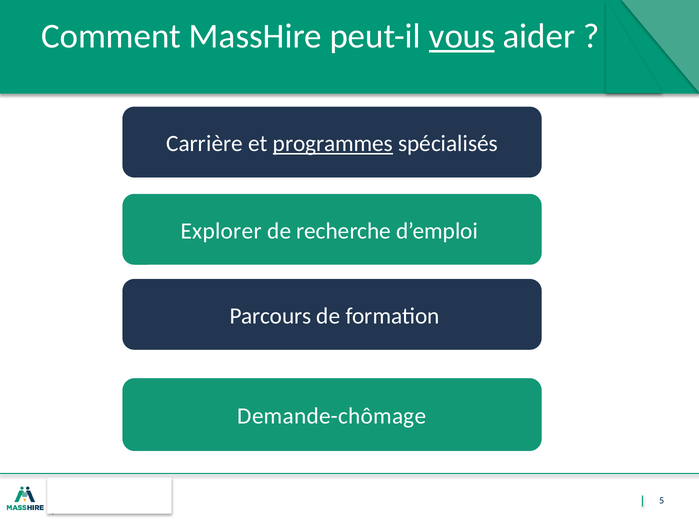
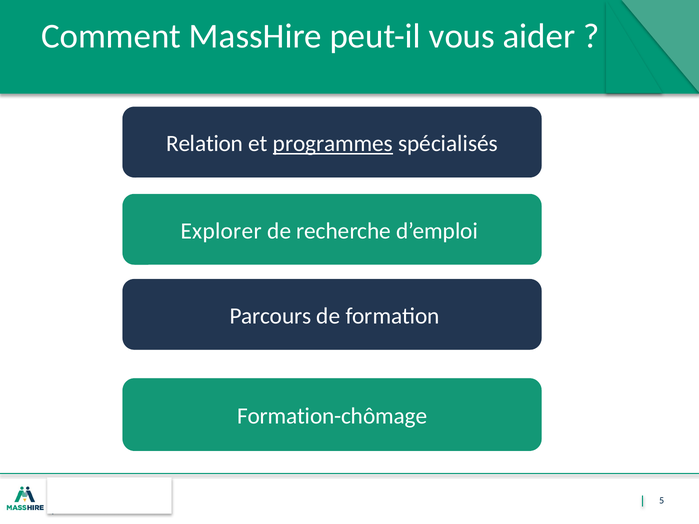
vous underline: present -> none
Carrière: Carrière -> Relation
Demande-chômage: Demande-chômage -> Formation-chômage
